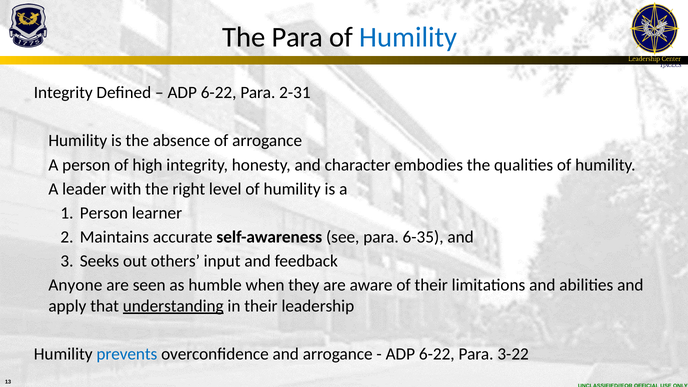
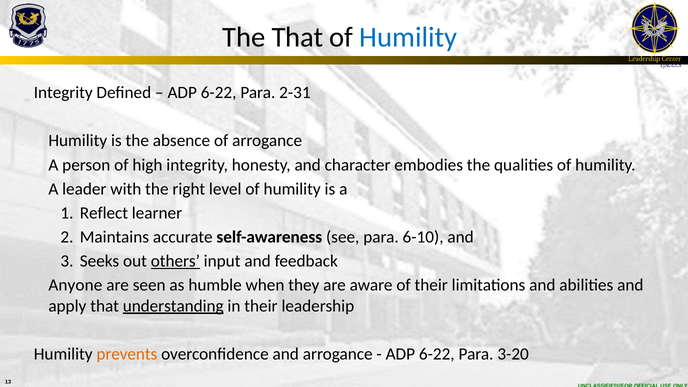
The Para: Para -> That
Person at (104, 213): Person -> Reflect
6-35: 6-35 -> 6-10
others underline: none -> present
prevents colour: blue -> orange
3-22: 3-22 -> 3-20
